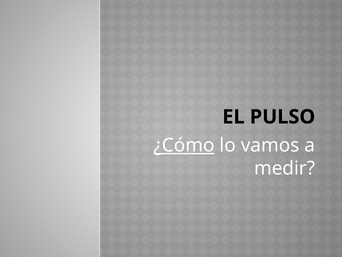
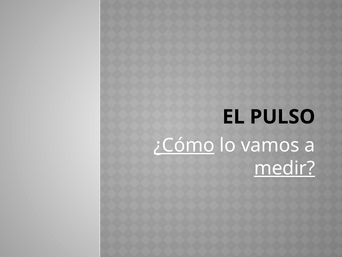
medir underline: none -> present
